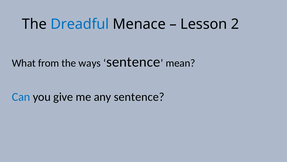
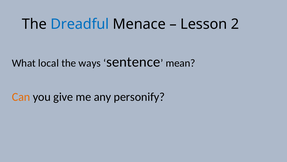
from: from -> local
Can colour: blue -> orange
any sentence: sentence -> personify
